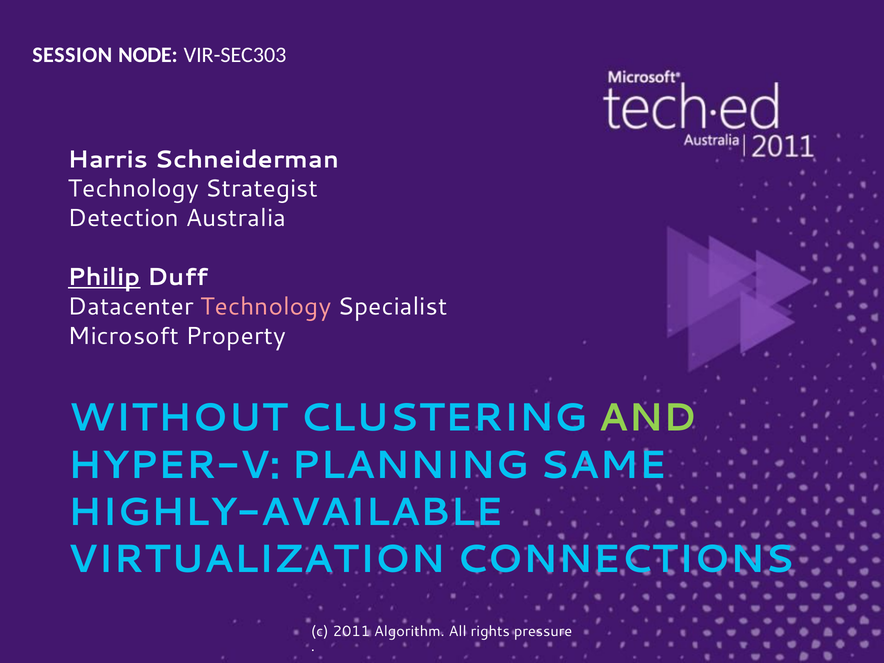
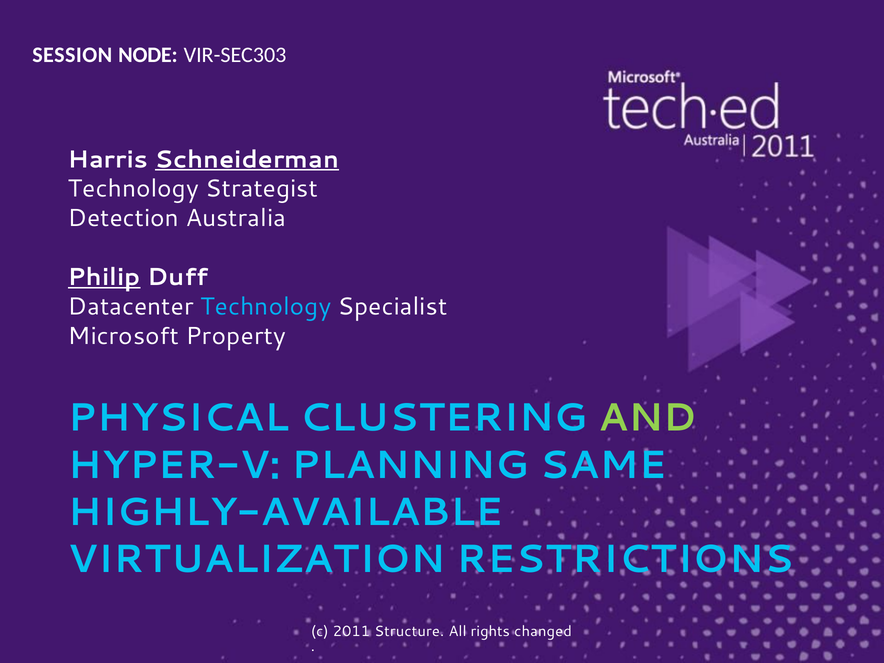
Schneiderman underline: none -> present
Technology at (266, 307) colour: pink -> light blue
WITHOUT: WITHOUT -> PHYSICAL
CONNECTIONS: CONNECTIONS -> RESTRICTIONS
Algorithm: Algorithm -> Structure
pressure: pressure -> changed
